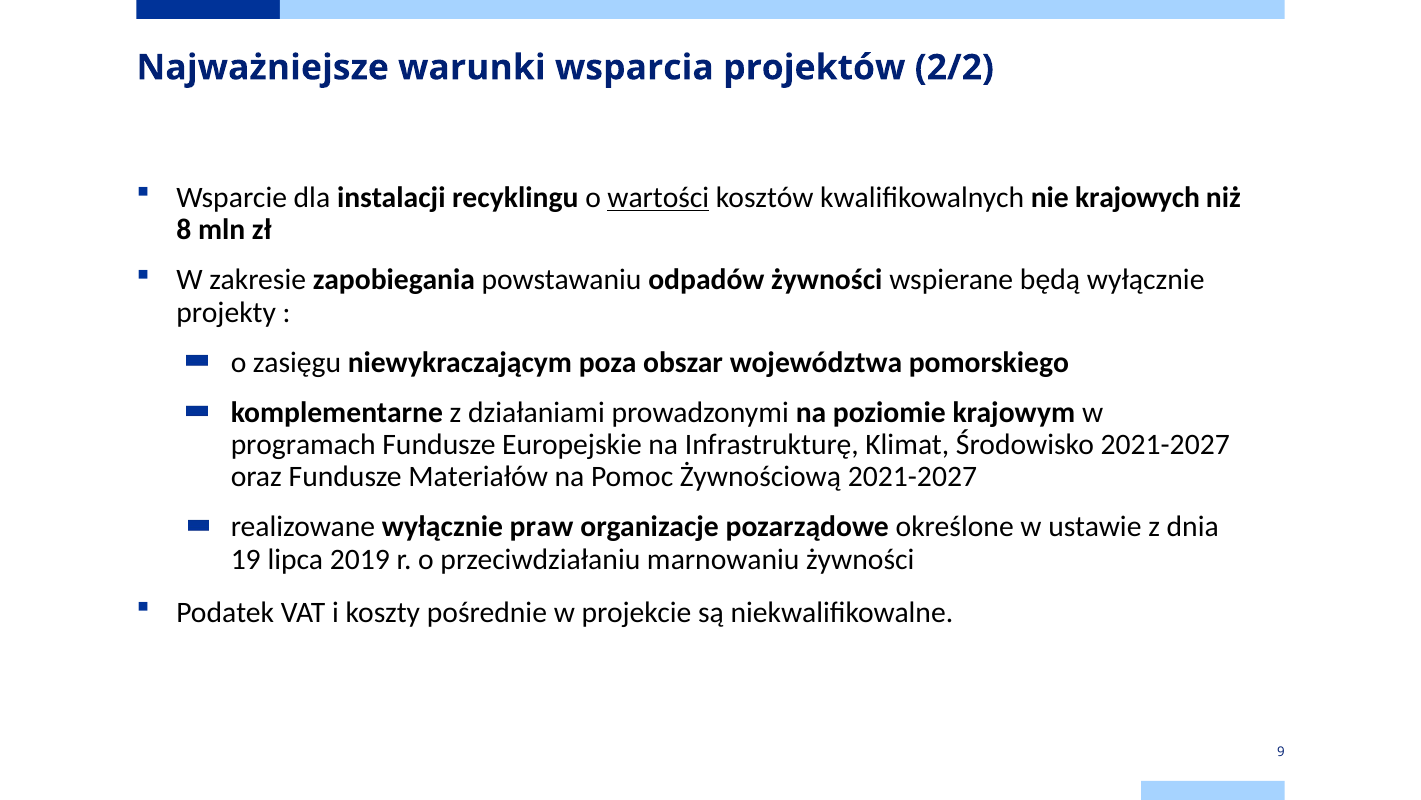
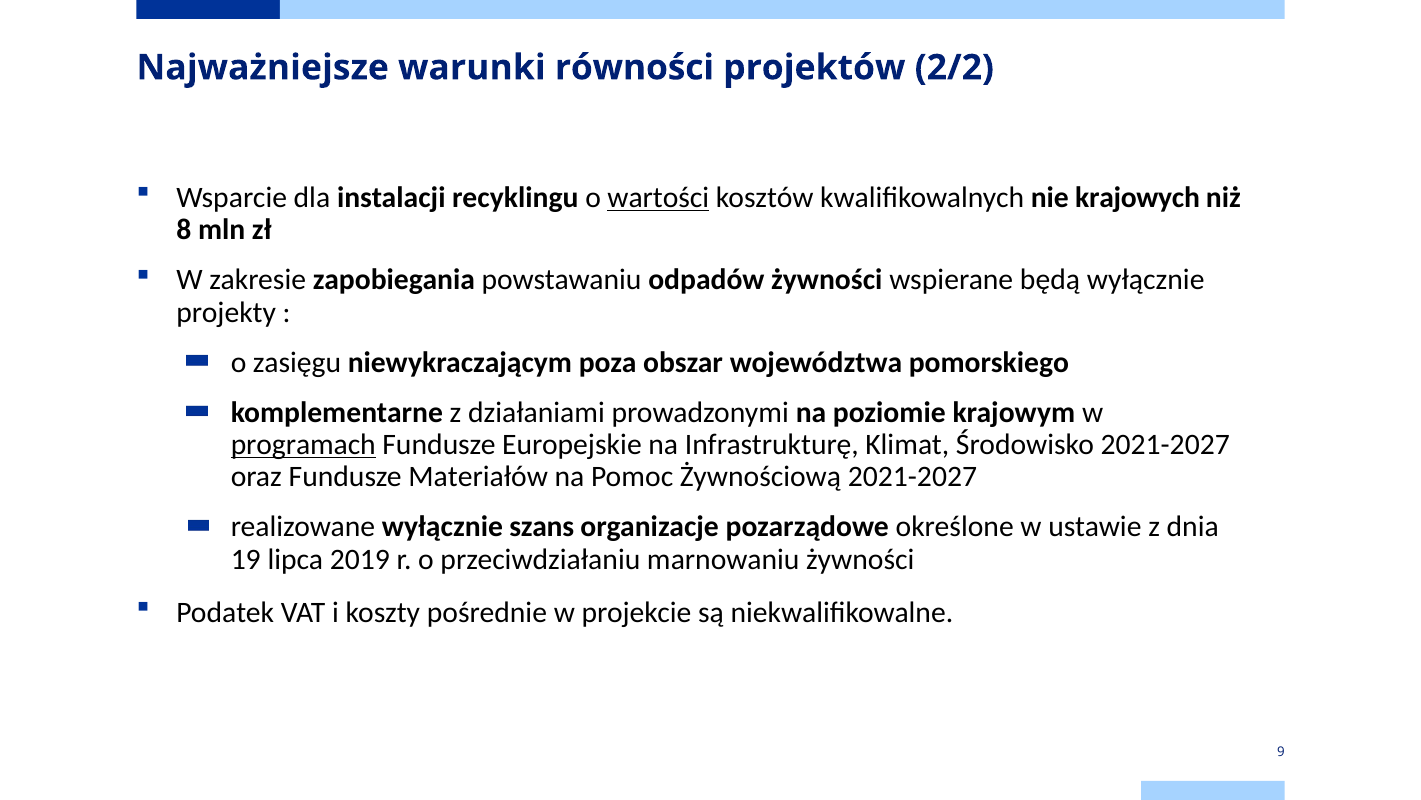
wsparcia: wsparcia -> równości
programach underline: none -> present
praw: praw -> szans
